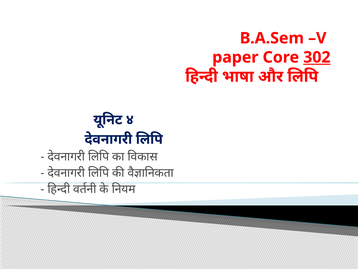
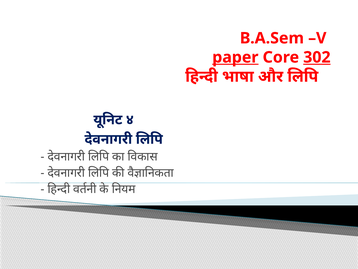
paper underline: none -> present
